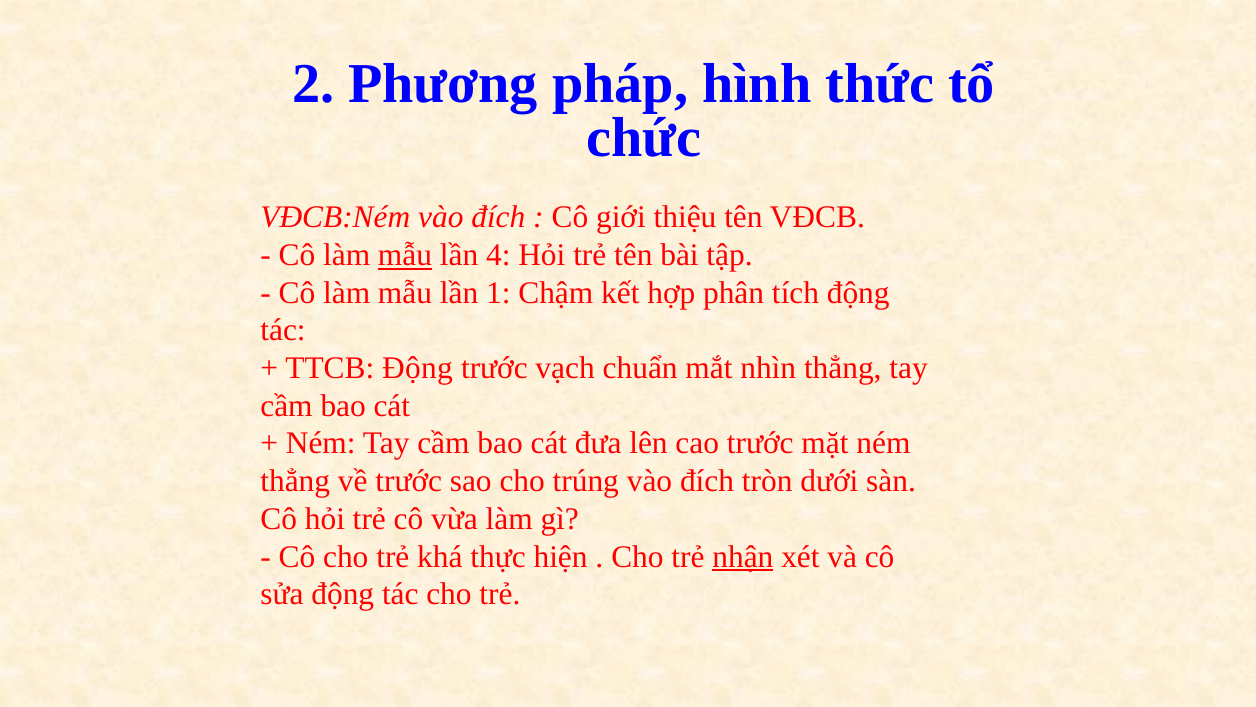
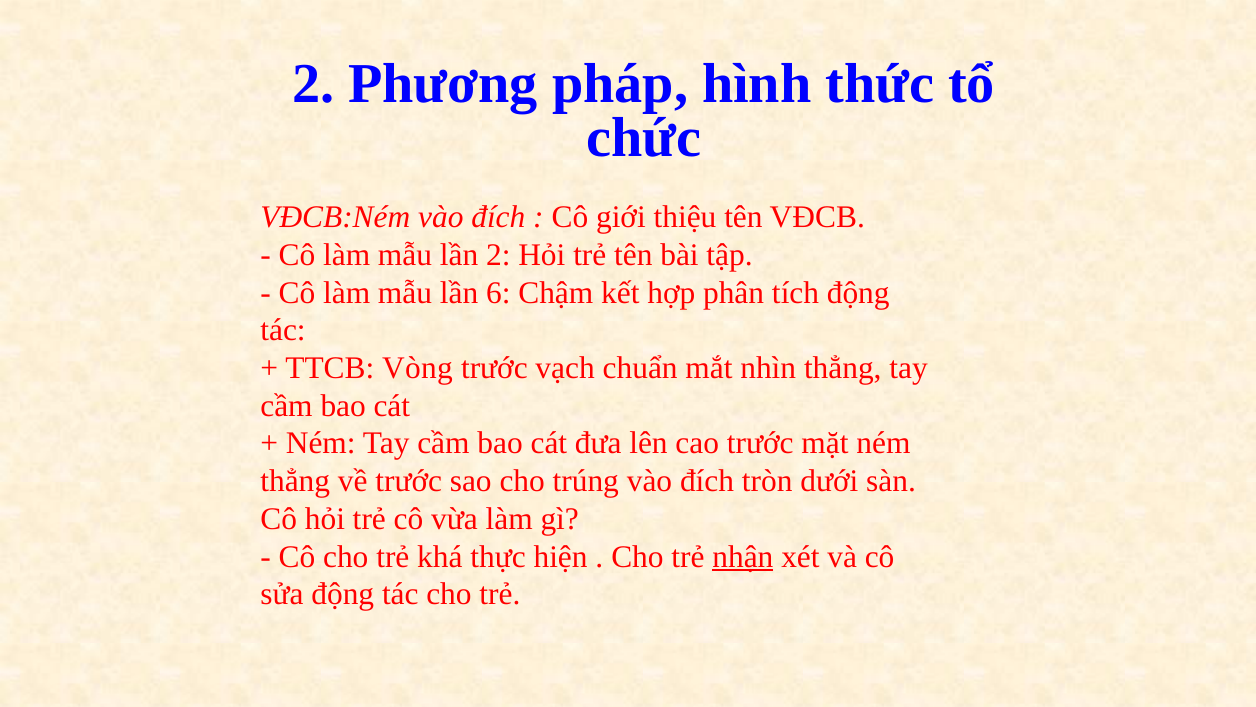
mẫu at (405, 255) underline: present -> none
lần 4: 4 -> 2
1: 1 -> 6
TTCB Động: Động -> Vòng
